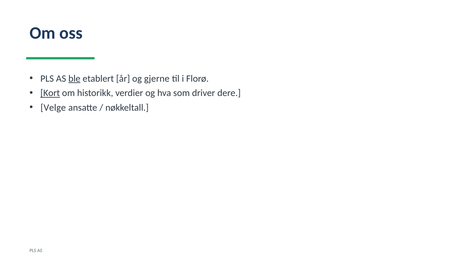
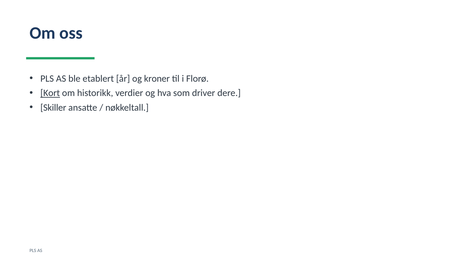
ble underline: present -> none
gjerne: gjerne -> kroner
Velge: Velge -> Skiller
